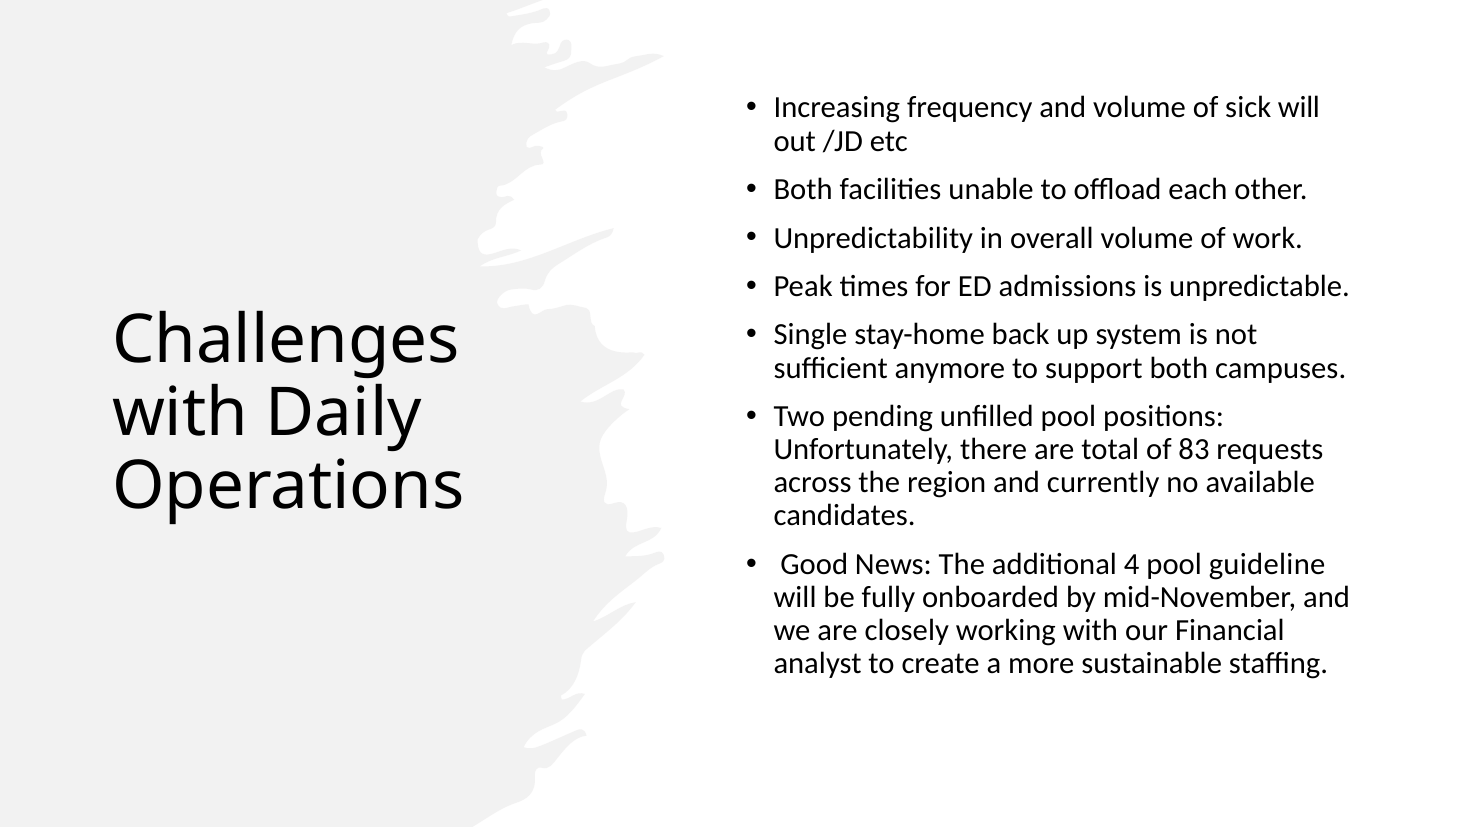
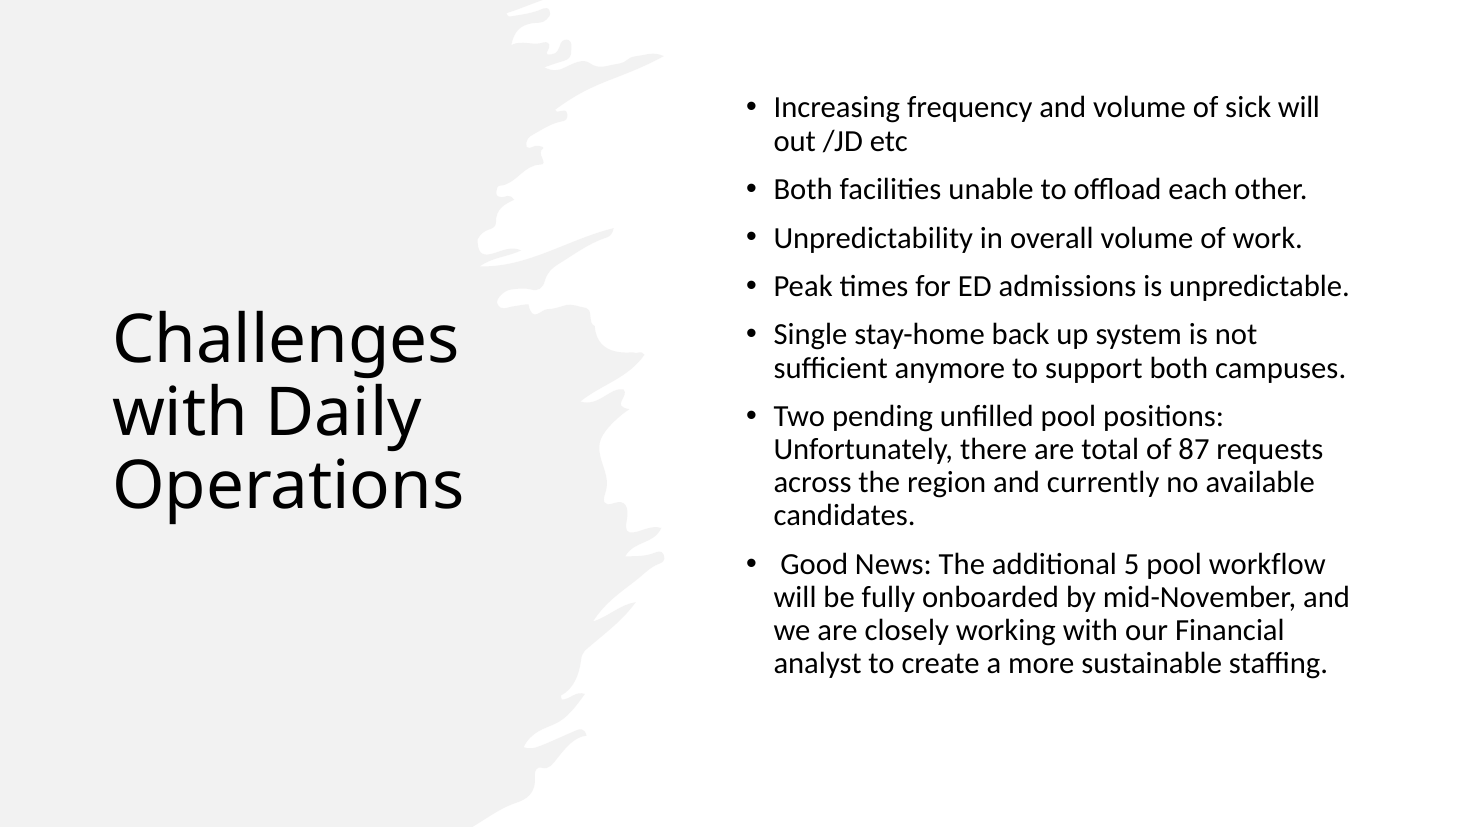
83: 83 -> 87
4: 4 -> 5
guideline: guideline -> workflow
